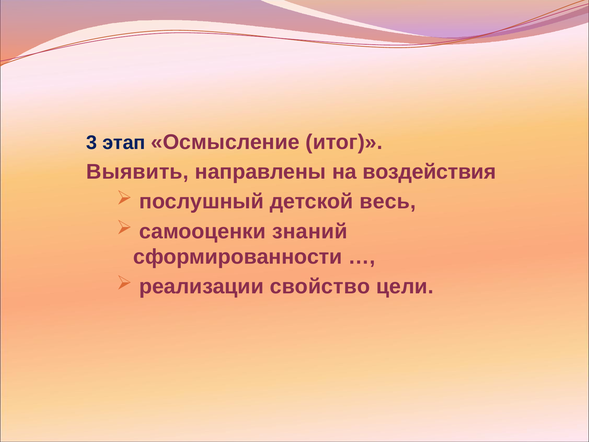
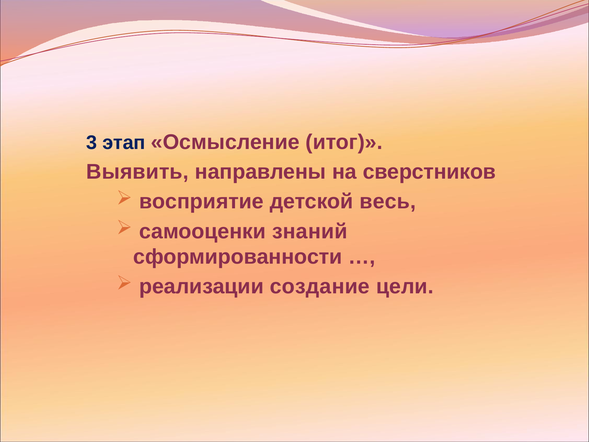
воздействия: воздействия -> сверстников
послушный: послушный -> восприятие
свойство: свойство -> создание
